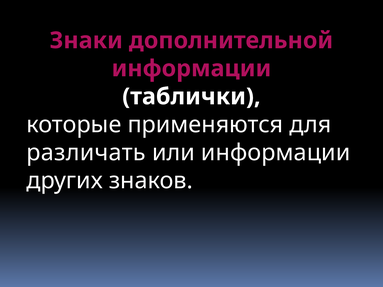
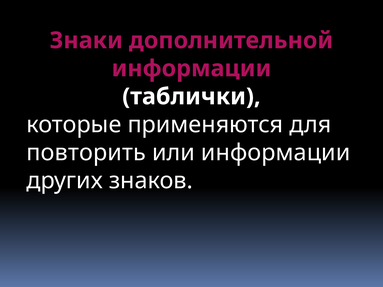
различать: различать -> повторить
